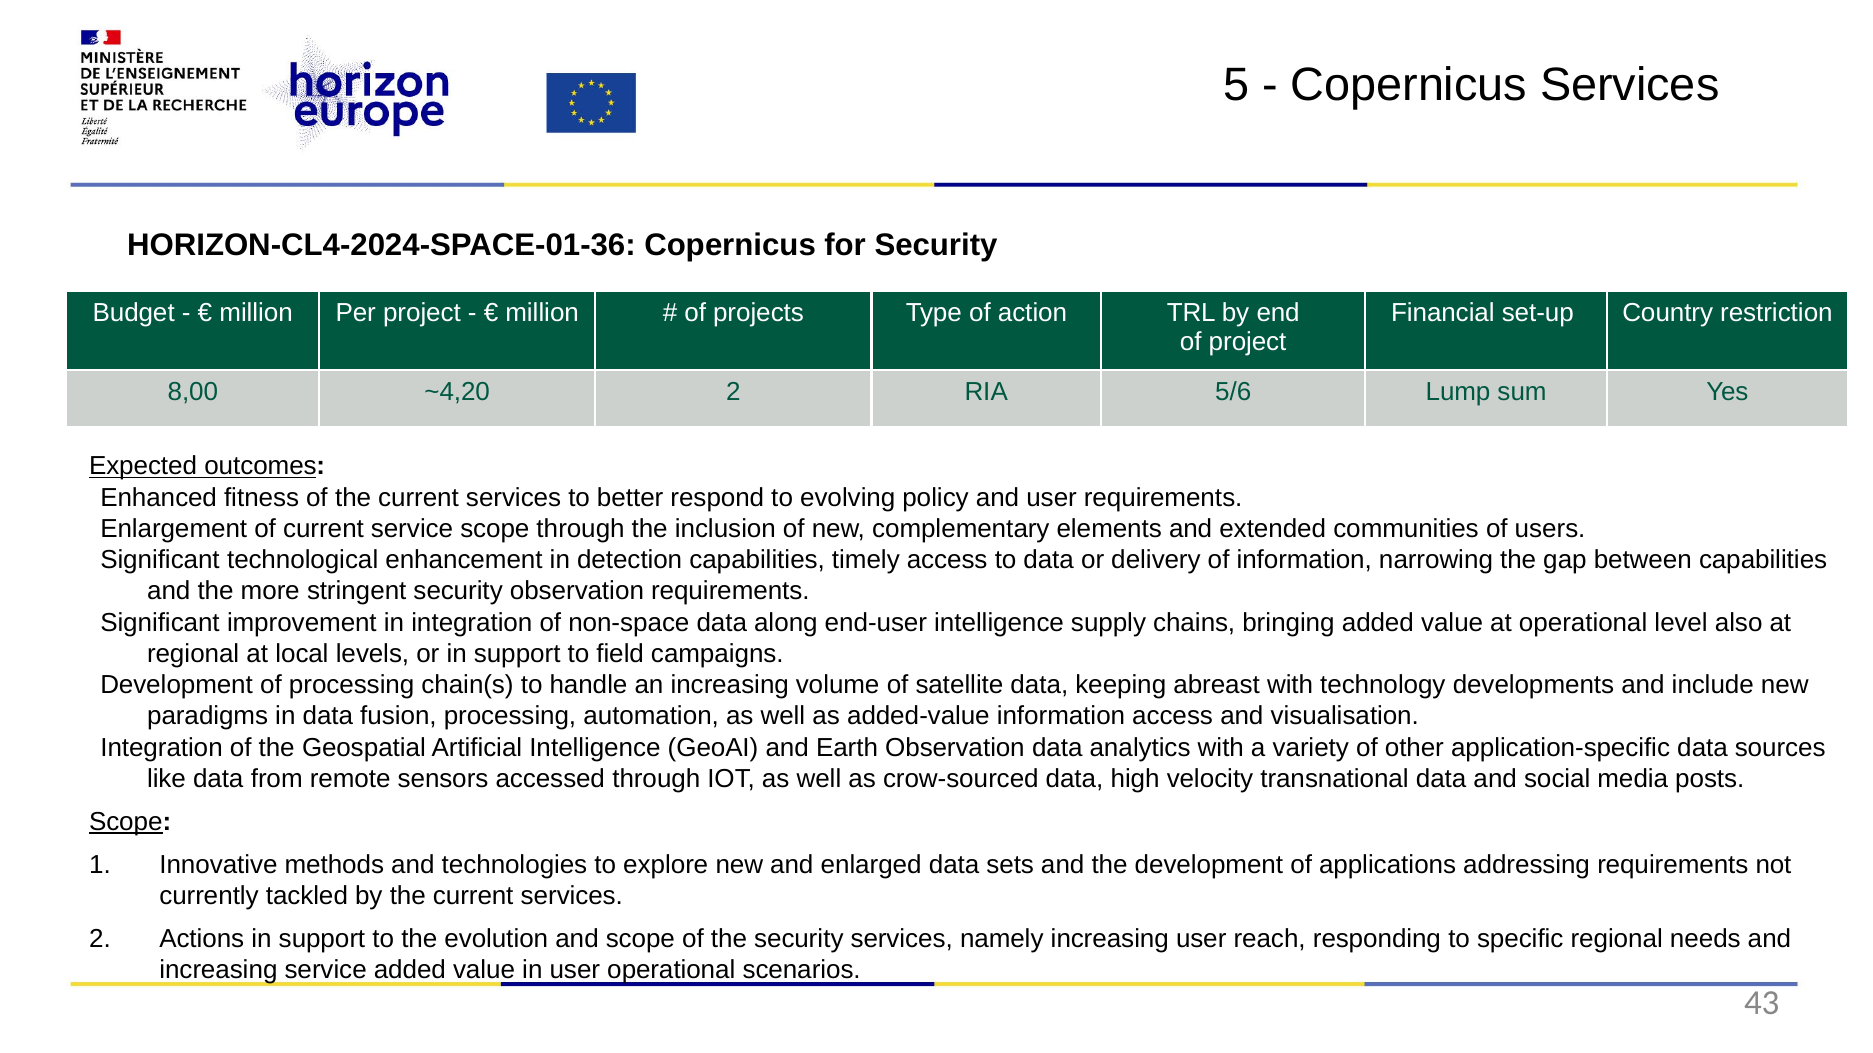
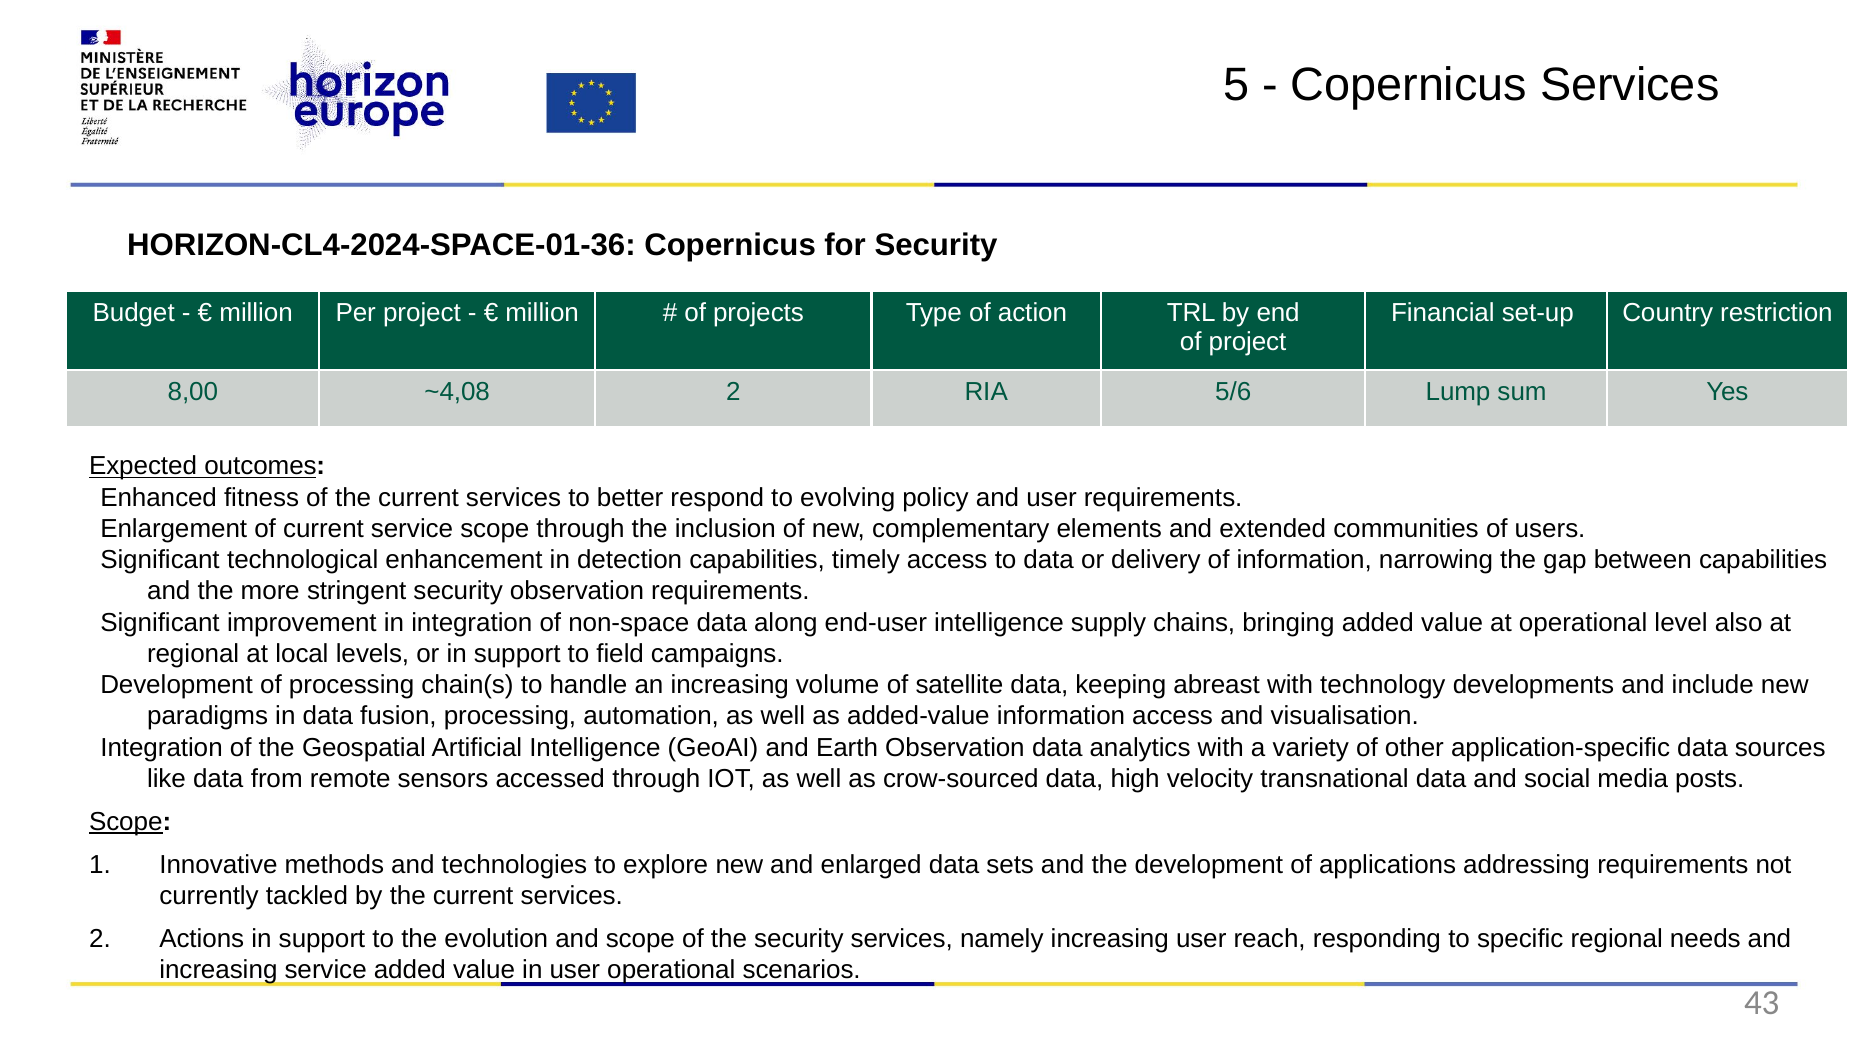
~4,20: ~4,20 -> ~4,08
